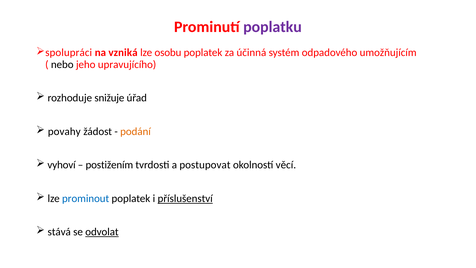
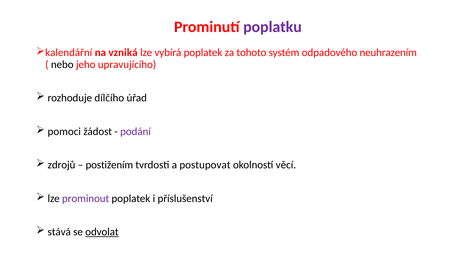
spolupráci: spolupráci -> kalendářní
osobu: osobu -> vybírá
účinná: účinná -> tohoto
umožňujícím: umožňujícím -> neuhrazením
snižuje: snižuje -> dílčího
povahy: povahy -> pomoci
podání colour: orange -> purple
vyhoví: vyhoví -> zdrojů
prominout colour: blue -> purple
příslušenství underline: present -> none
